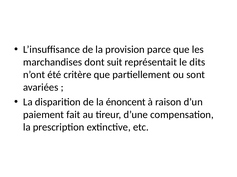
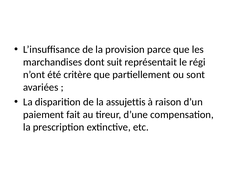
dits: dits -> régi
énoncent: énoncent -> assujettis
